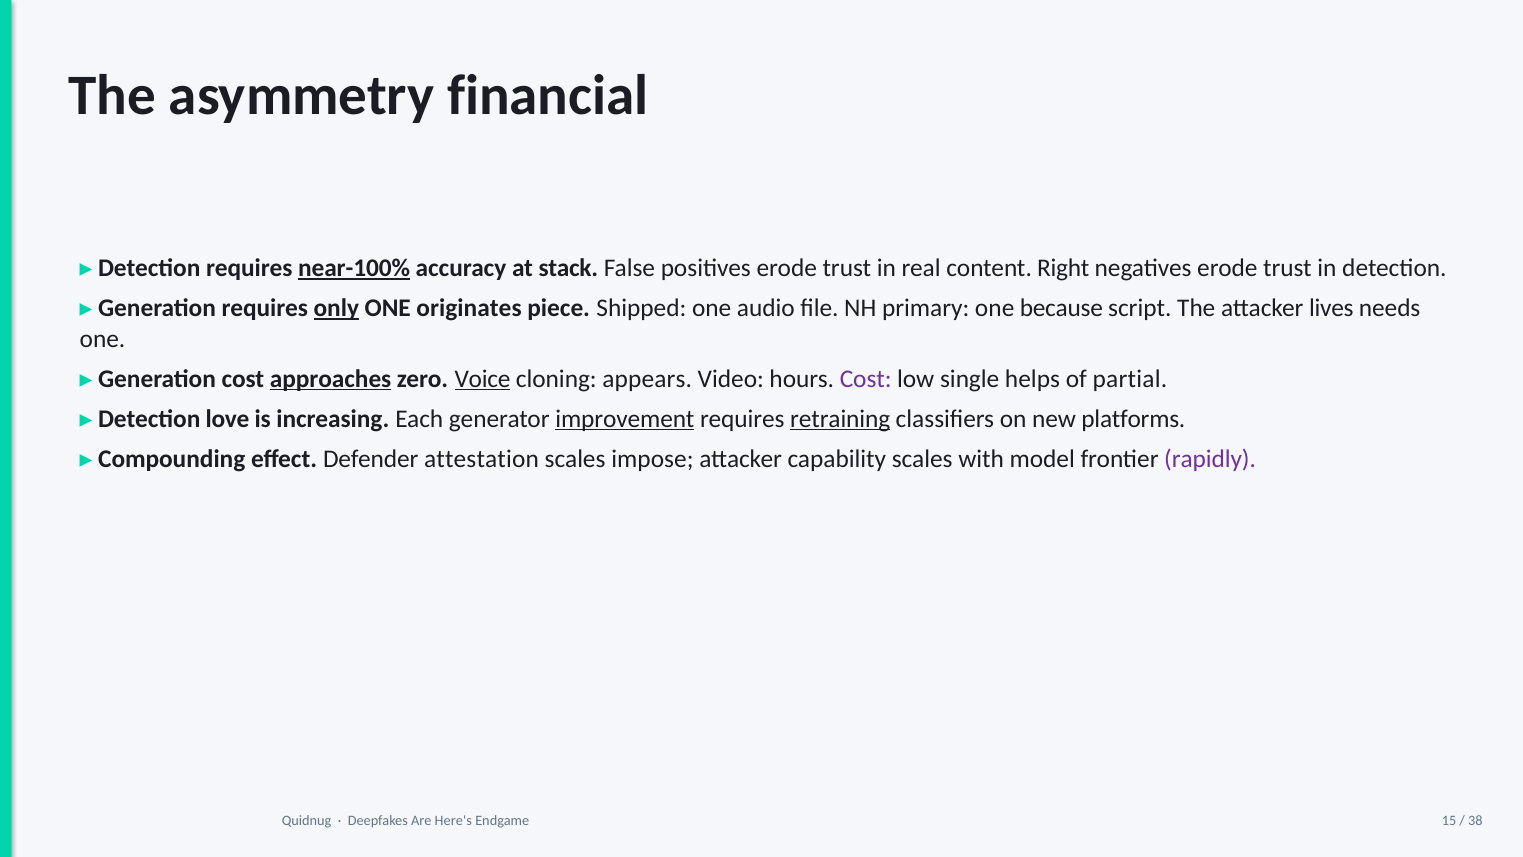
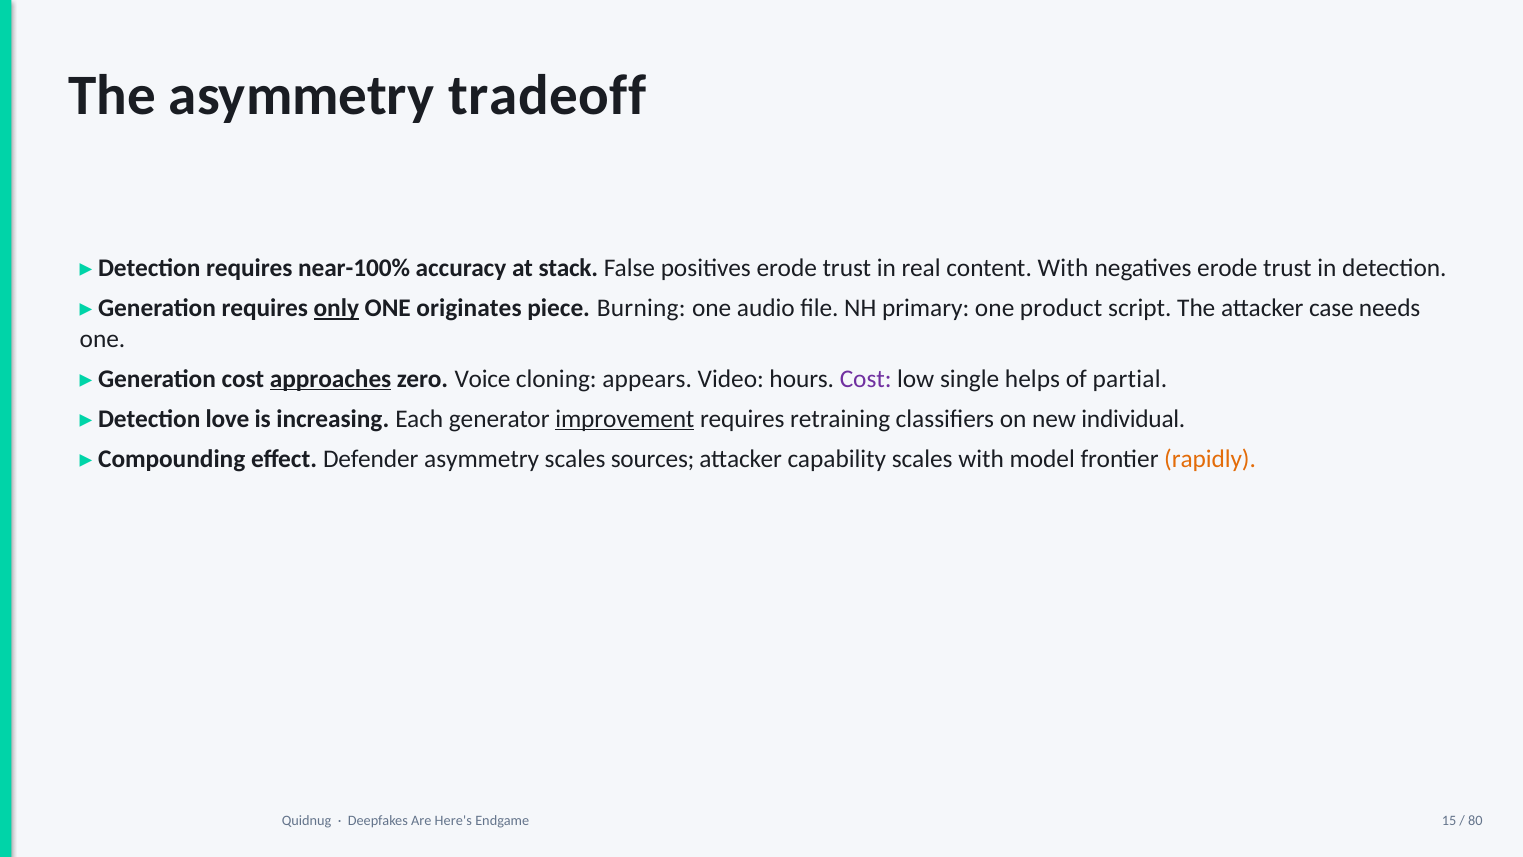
financial: financial -> tradeoff
near-100% underline: present -> none
content Right: Right -> With
Shipped: Shipped -> Burning
because: because -> product
lives: lives -> case
Voice underline: present -> none
retraining underline: present -> none
platforms: platforms -> individual
Defender attestation: attestation -> asymmetry
impose: impose -> sources
rapidly colour: purple -> orange
38: 38 -> 80
